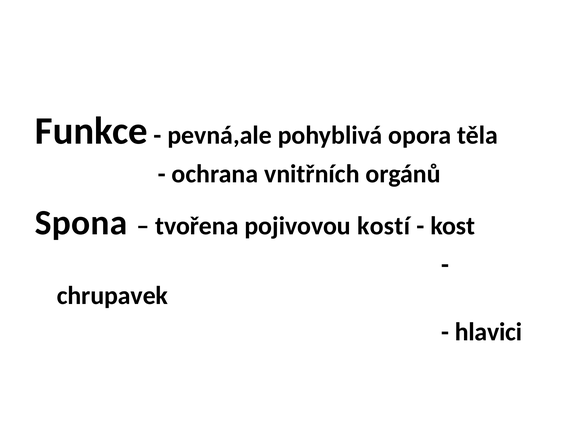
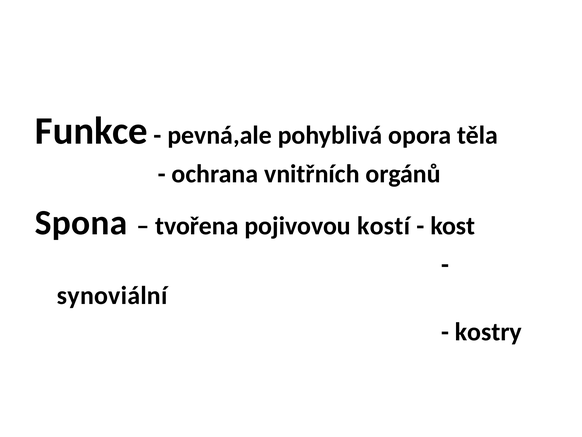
chrupavek: chrupavek -> synoviální
hlavici: hlavici -> kostry
